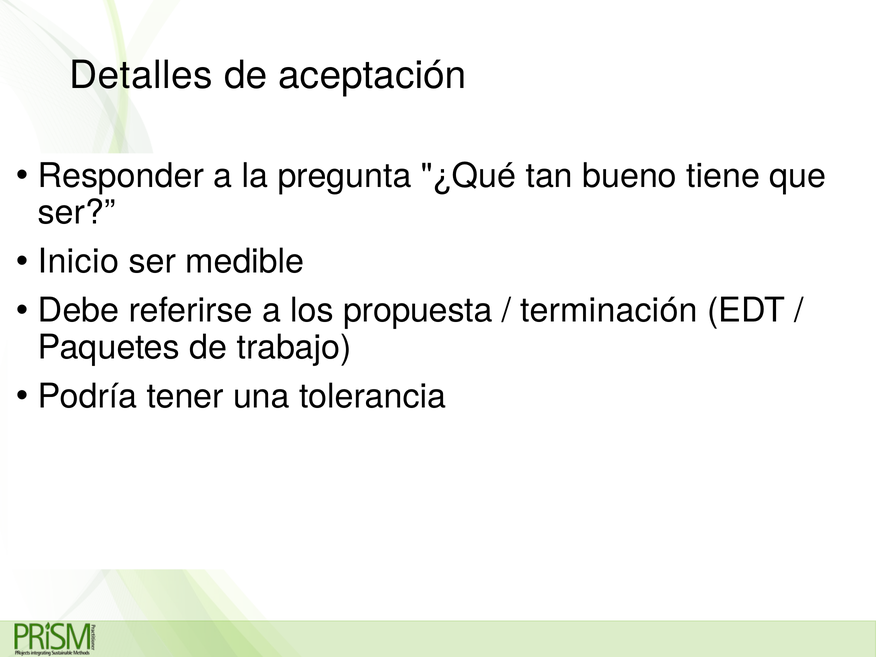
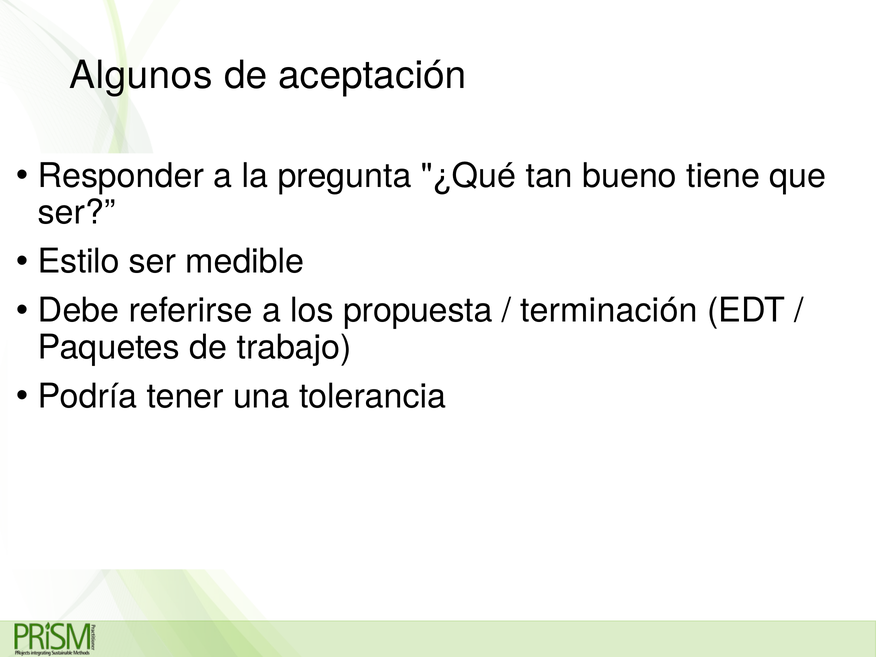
Detalles: Detalles -> Algunos
Inicio: Inicio -> Estilo
